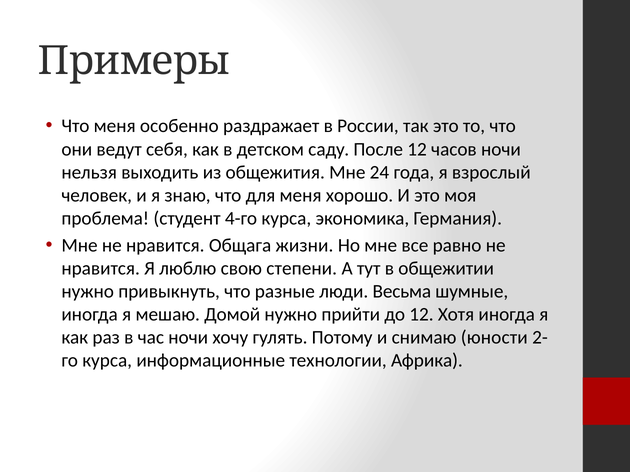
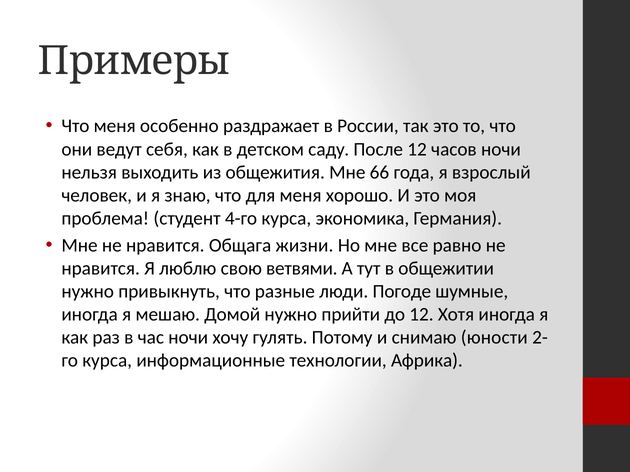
24: 24 -> 66
степени: степени -> ветвями
Весьма: Весьма -> Погоде
